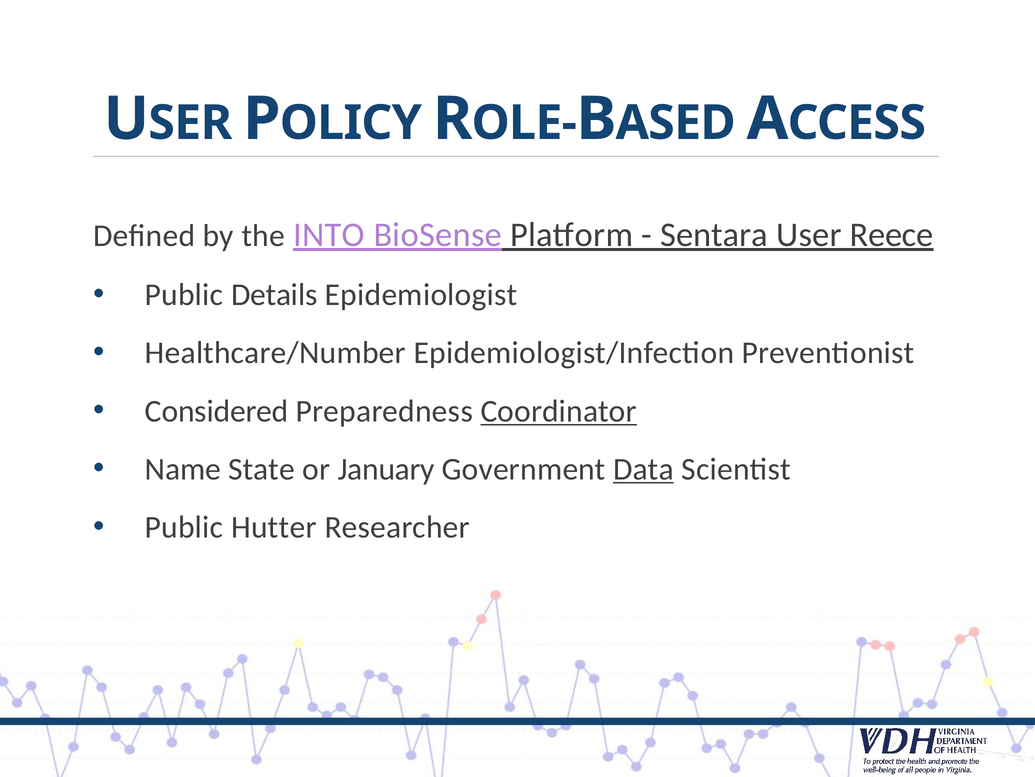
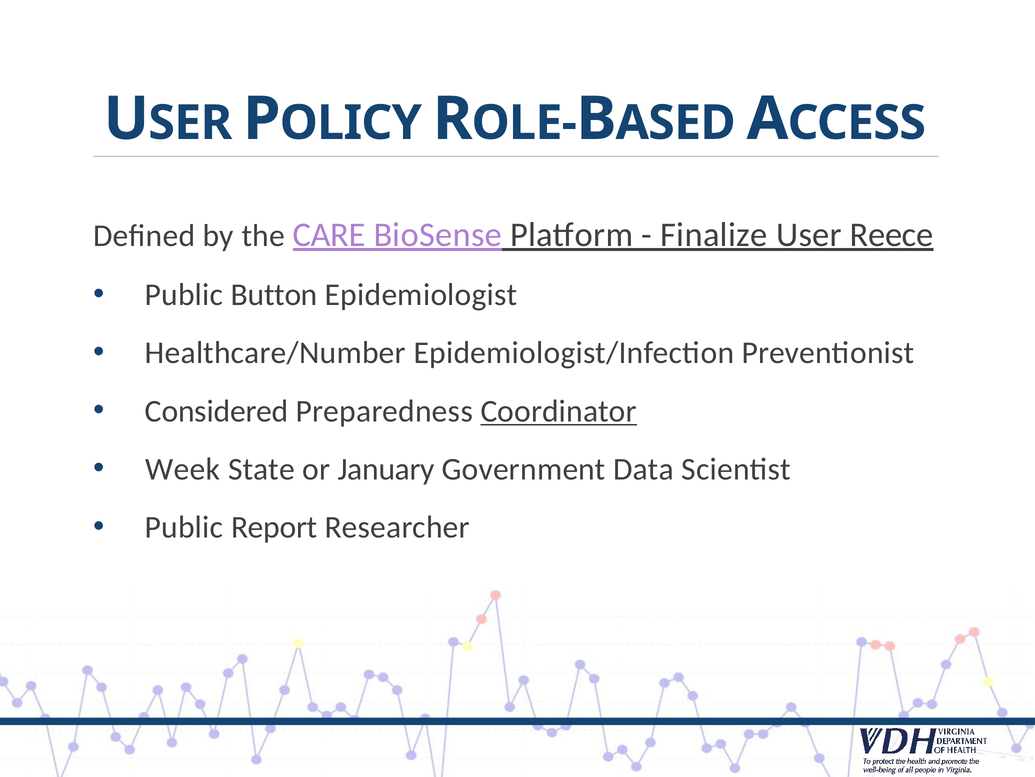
INTO: INTO -> CARE
Sentara: Sentara -> Finalize
Details: Details -> Button
Name: Name -> Week
Data underline: present -> none
Hutter: Hutter -> Report
